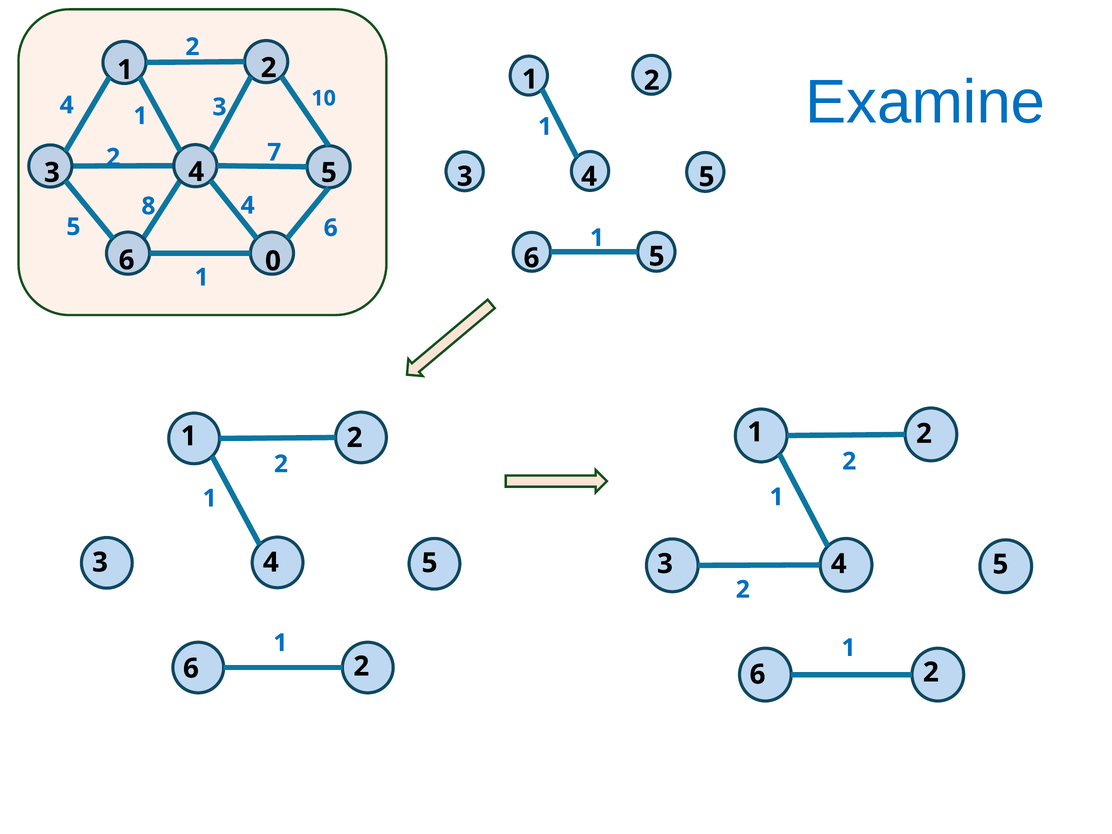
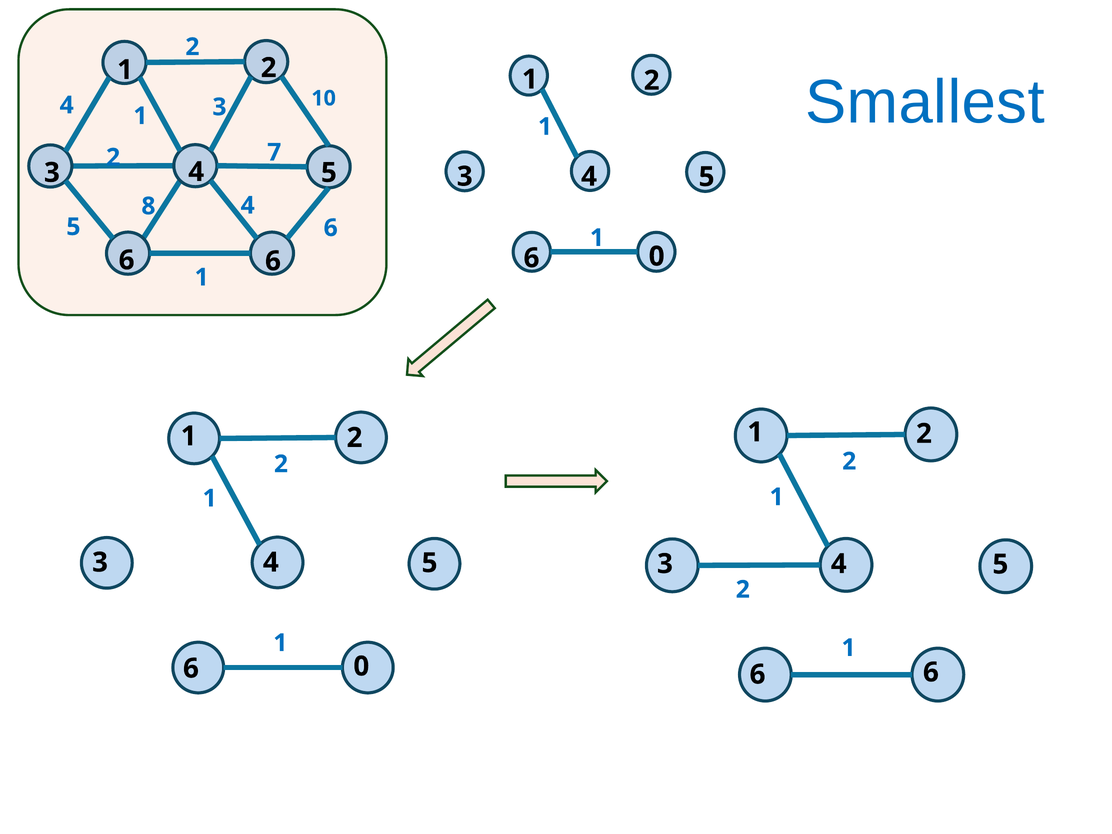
Examine: Examine -> Smallest
5 at (657, 256): 5 -> 0
0 at (273, 261): 0 -> 6
2 at (361, 666): 2 -> 0
2 at (931, 672): 2 -> 6
